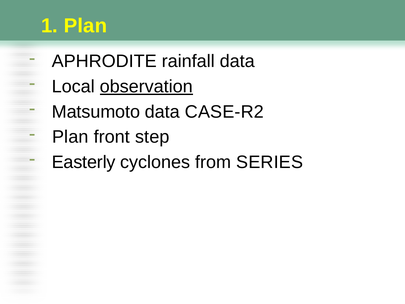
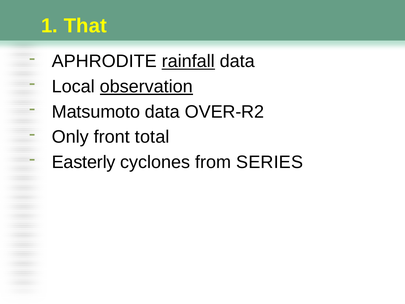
1 Plan: Plan -> That
rainfall underline: none -> present
CASE-R2: CASE-R2 -> OVER-R2
Plan at (70, 137): Plan -> Only
step: step -> total
